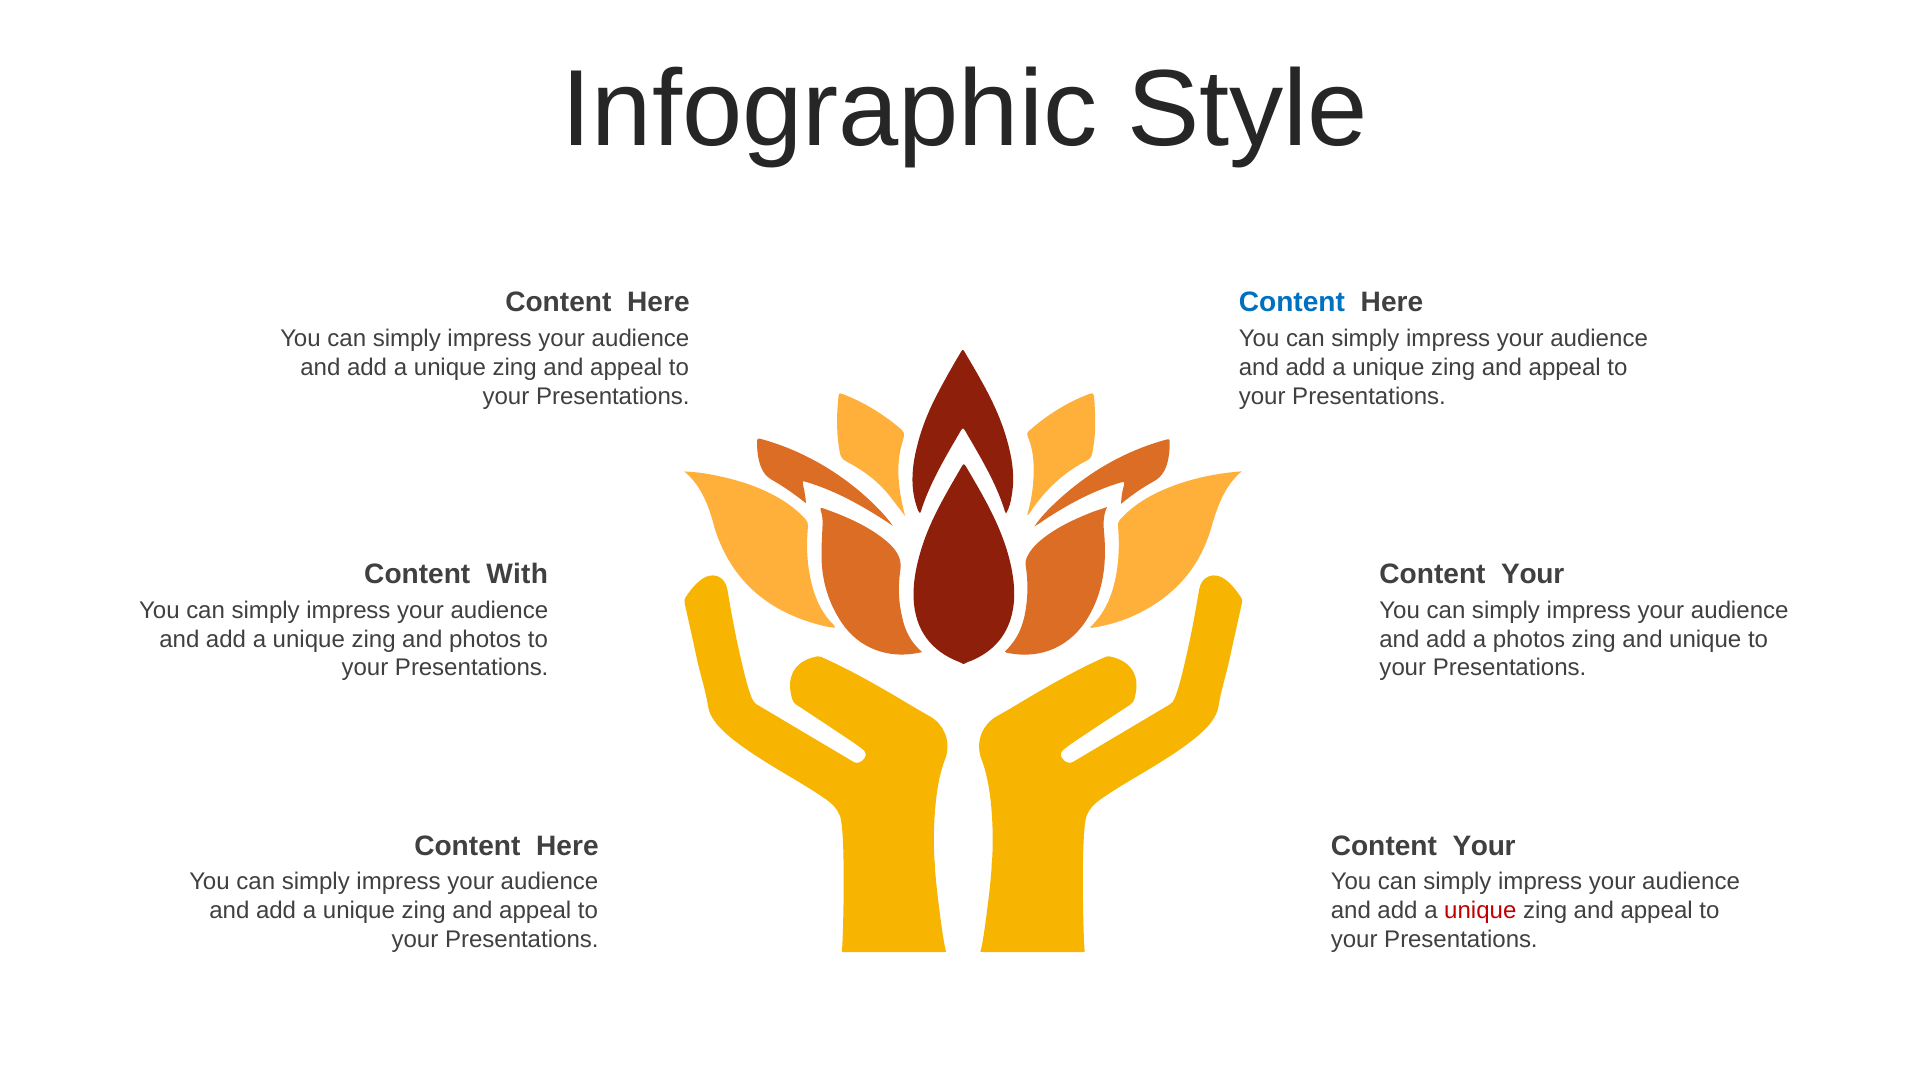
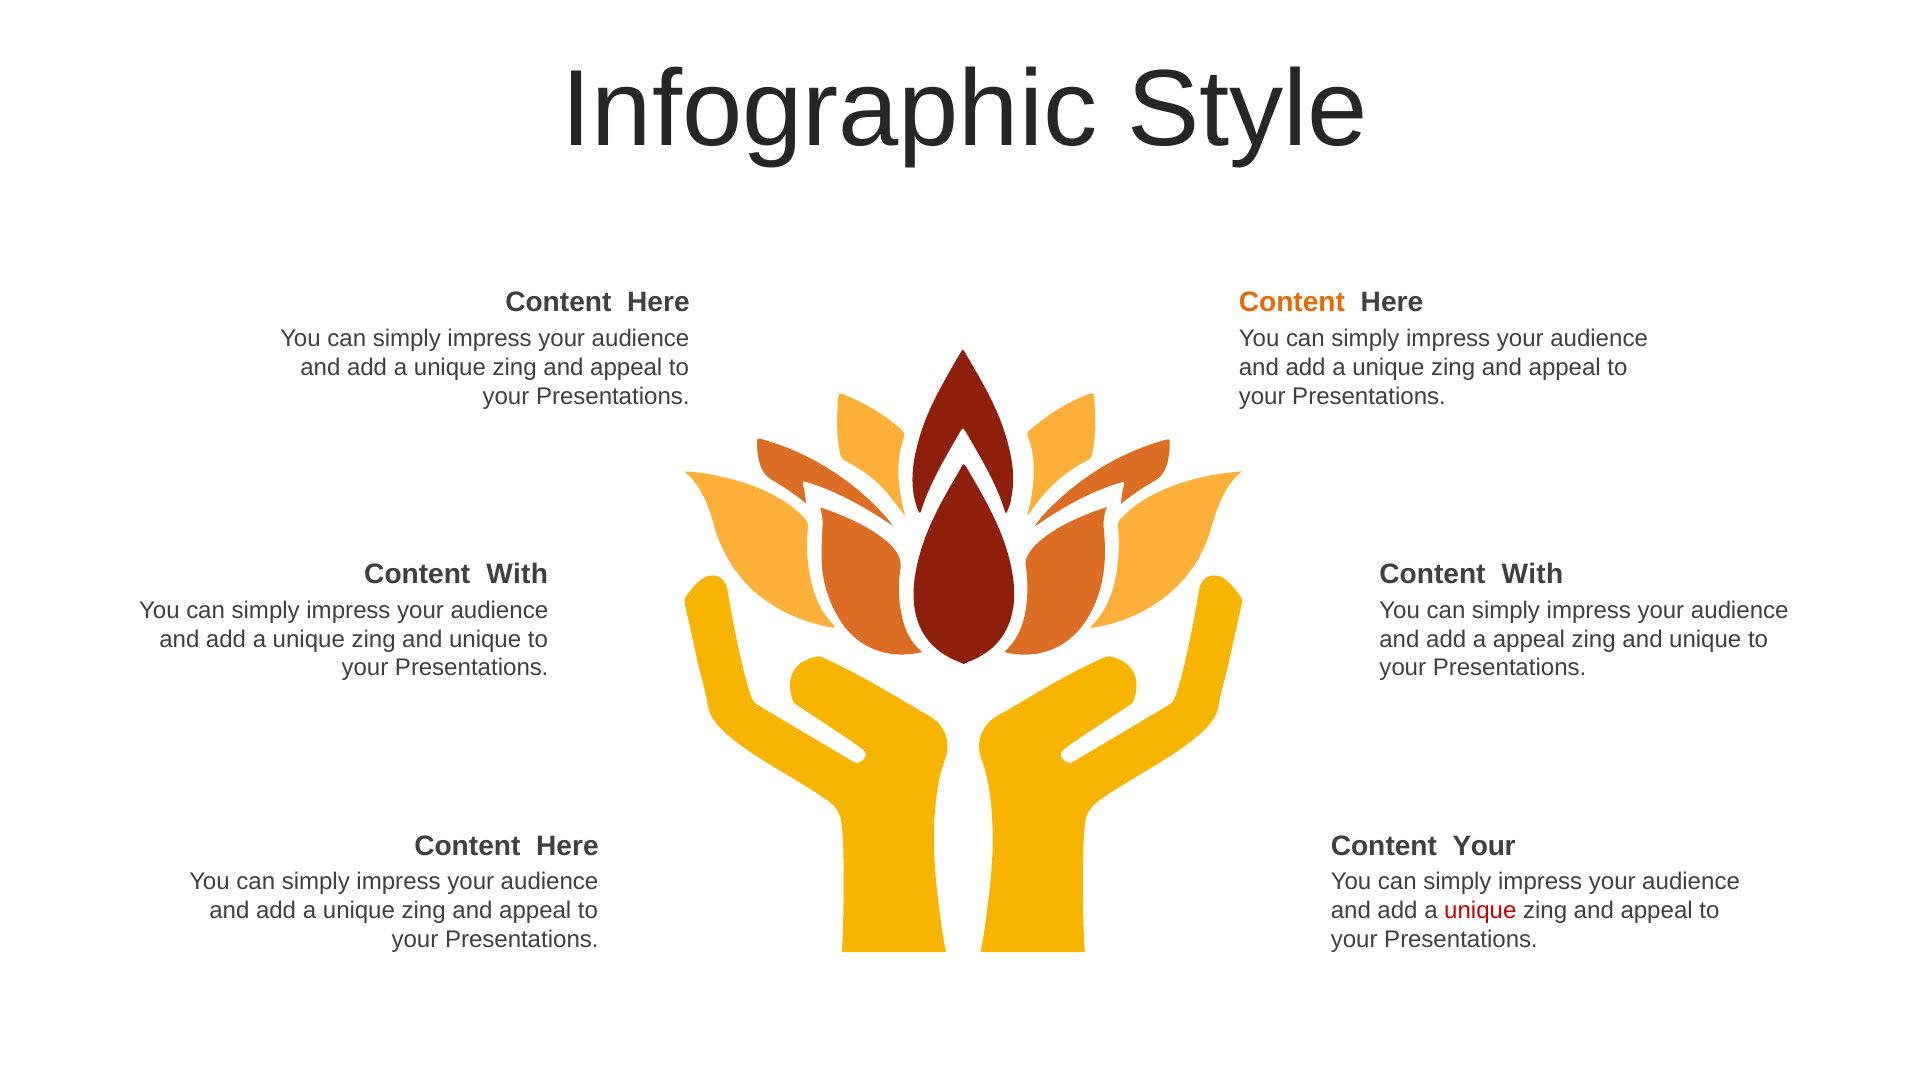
Content at (1292, 303) colour: blue -> orange
Your at (1533, 575): Your -> With
unique zing and photos: photos -> unique
a photos: photos -> appeal
